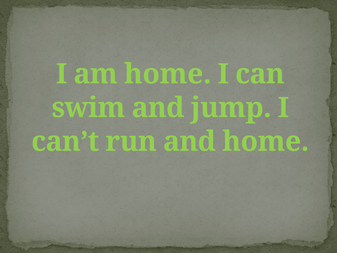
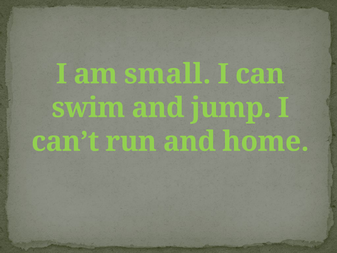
am home: home -> small
